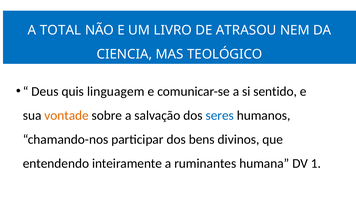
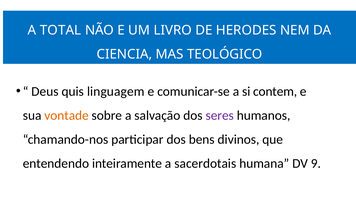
ATRASOU: ATRASOU -> HERODES
sentido: sentido -> contem
seres colour: blue -> purple
ruminantes: ruminantes -> sacerdotais
1: 1 -> 9
